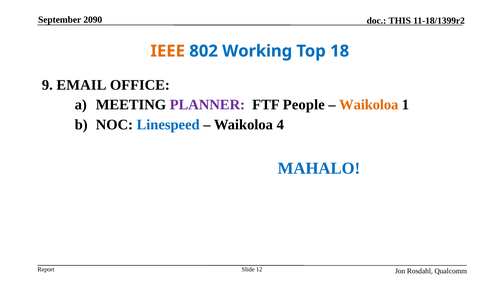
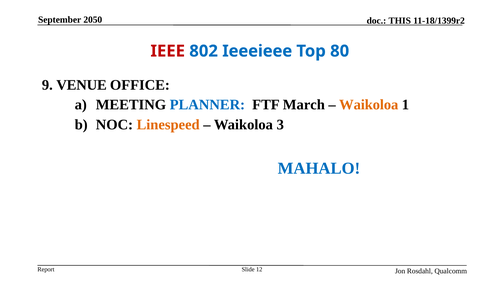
2090: 2090 -> 2050
IEEE colour: orange -> red
Working: Working -> Ieeeieee
18: 18 -> 80
EMAIL: EMAIL -> VENUE
PLANNER colour: purple -> blue
People: People -> March
Linespeed colour: blue -> orange
4: 4 -> 3
